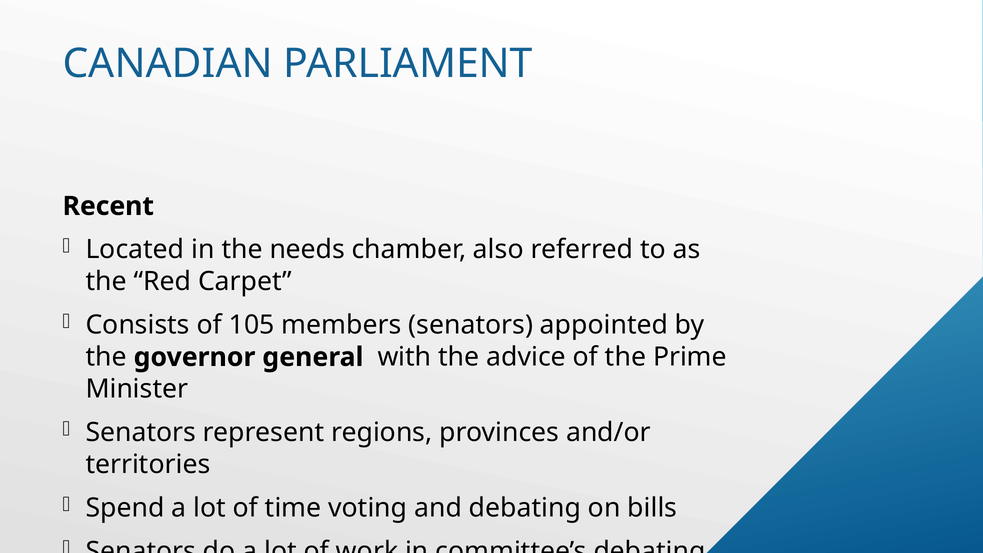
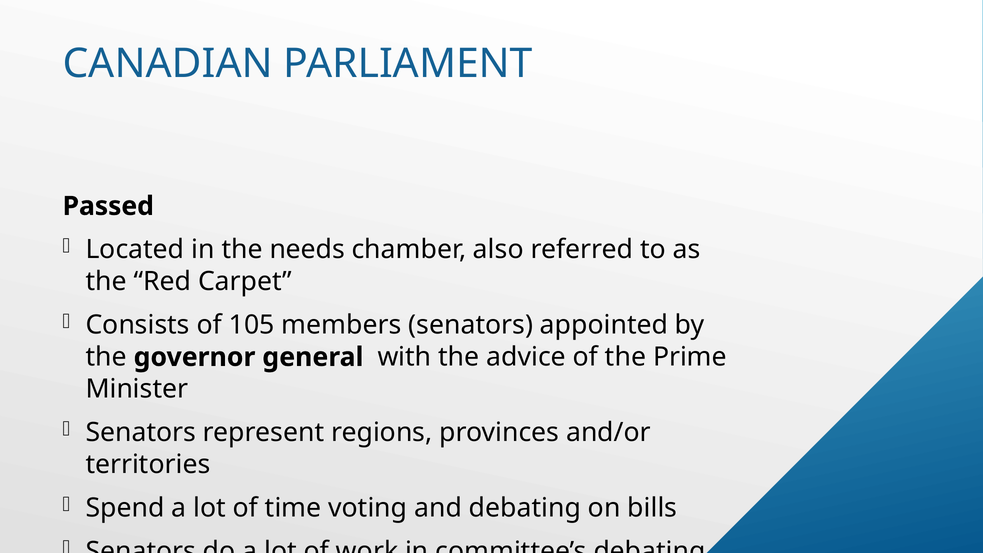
Recent: Recent -> Passed
